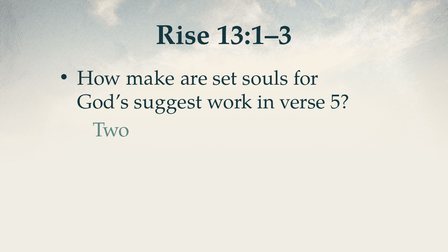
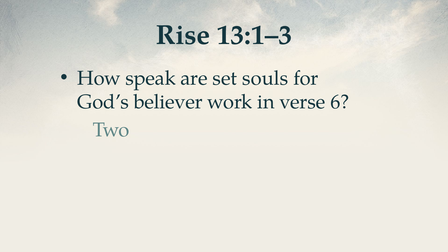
make: make -> speak
suggest: suggest -> believer
5: 5 -> 6
